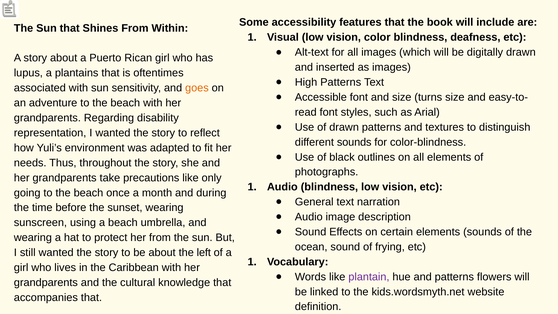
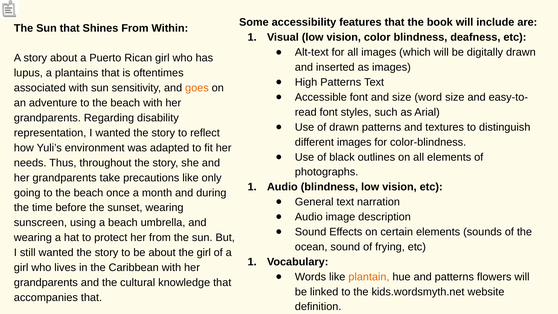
turns: turns -> word
different sounds: sounds -> images
the left: left -> girl
plantain colour: purple -> orange
